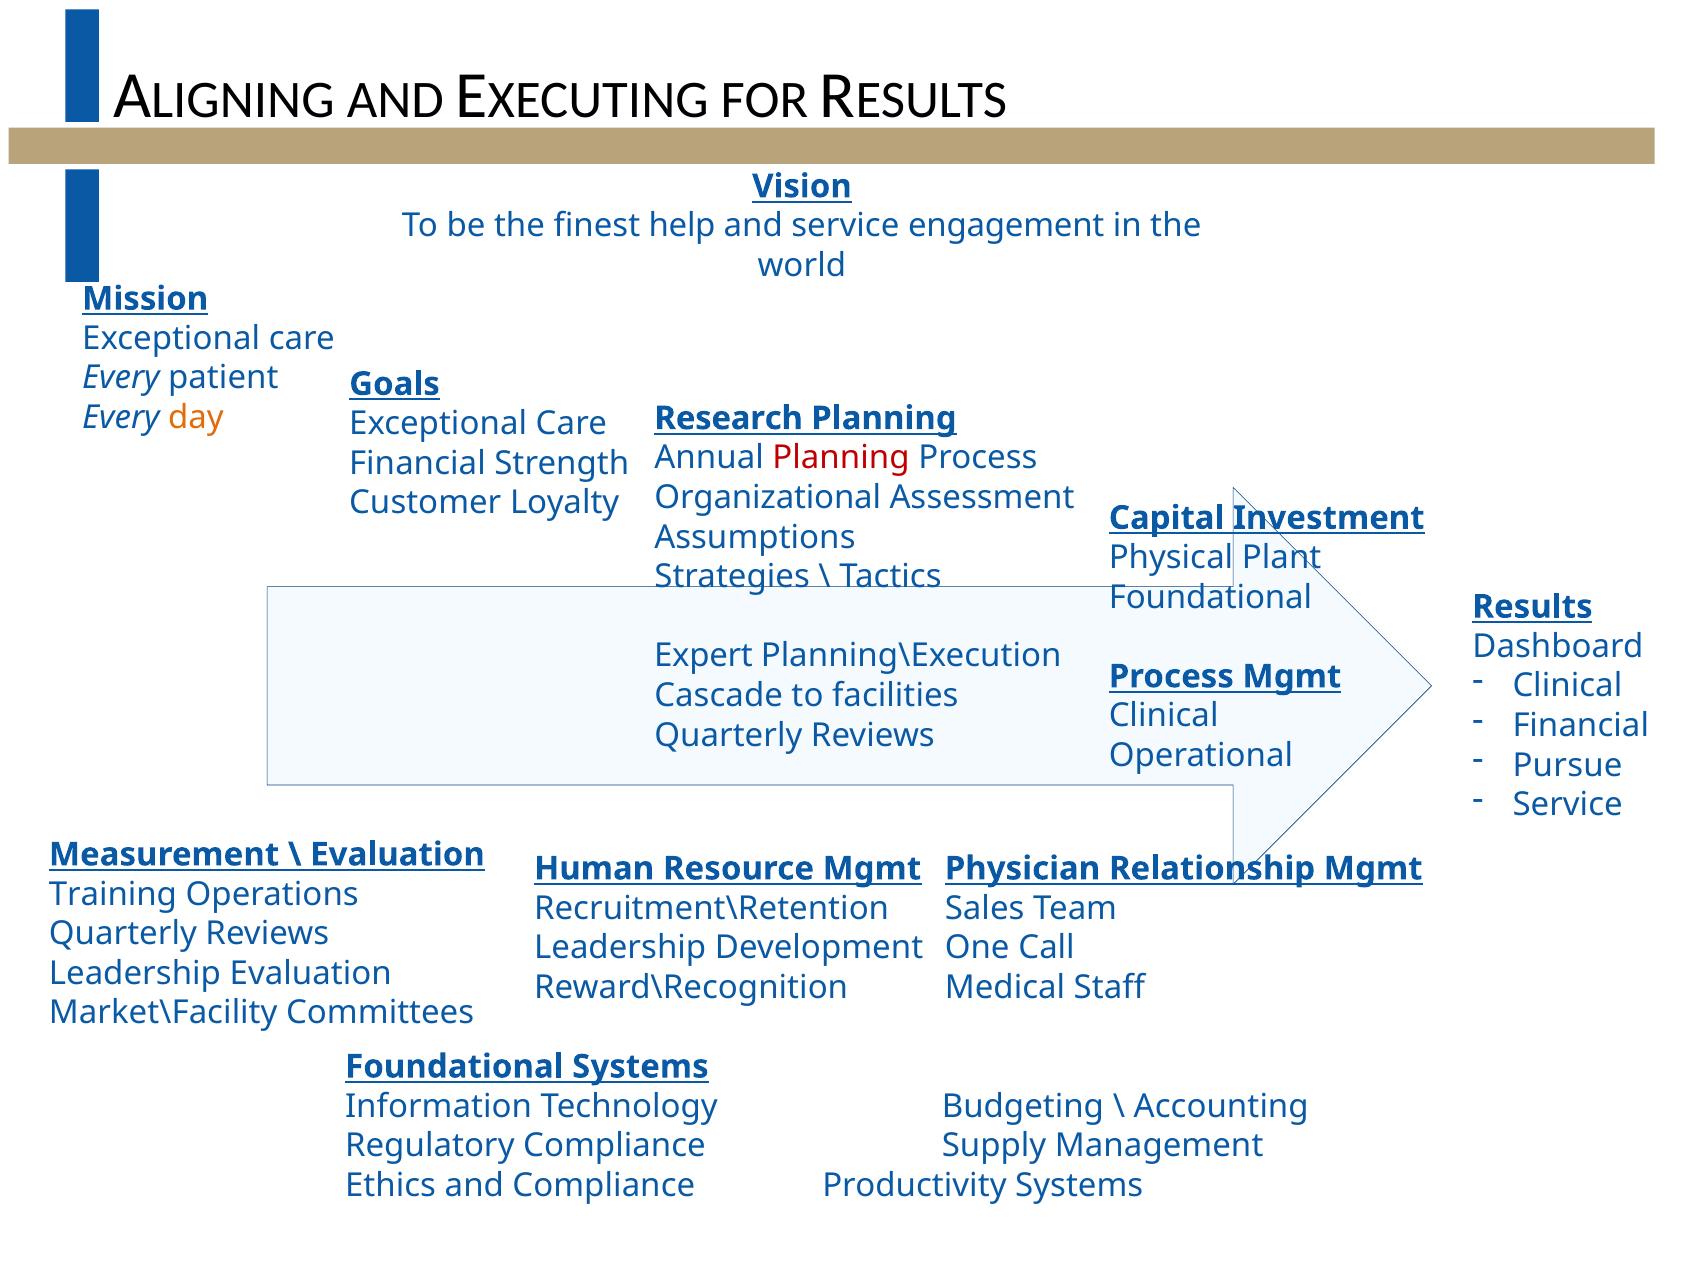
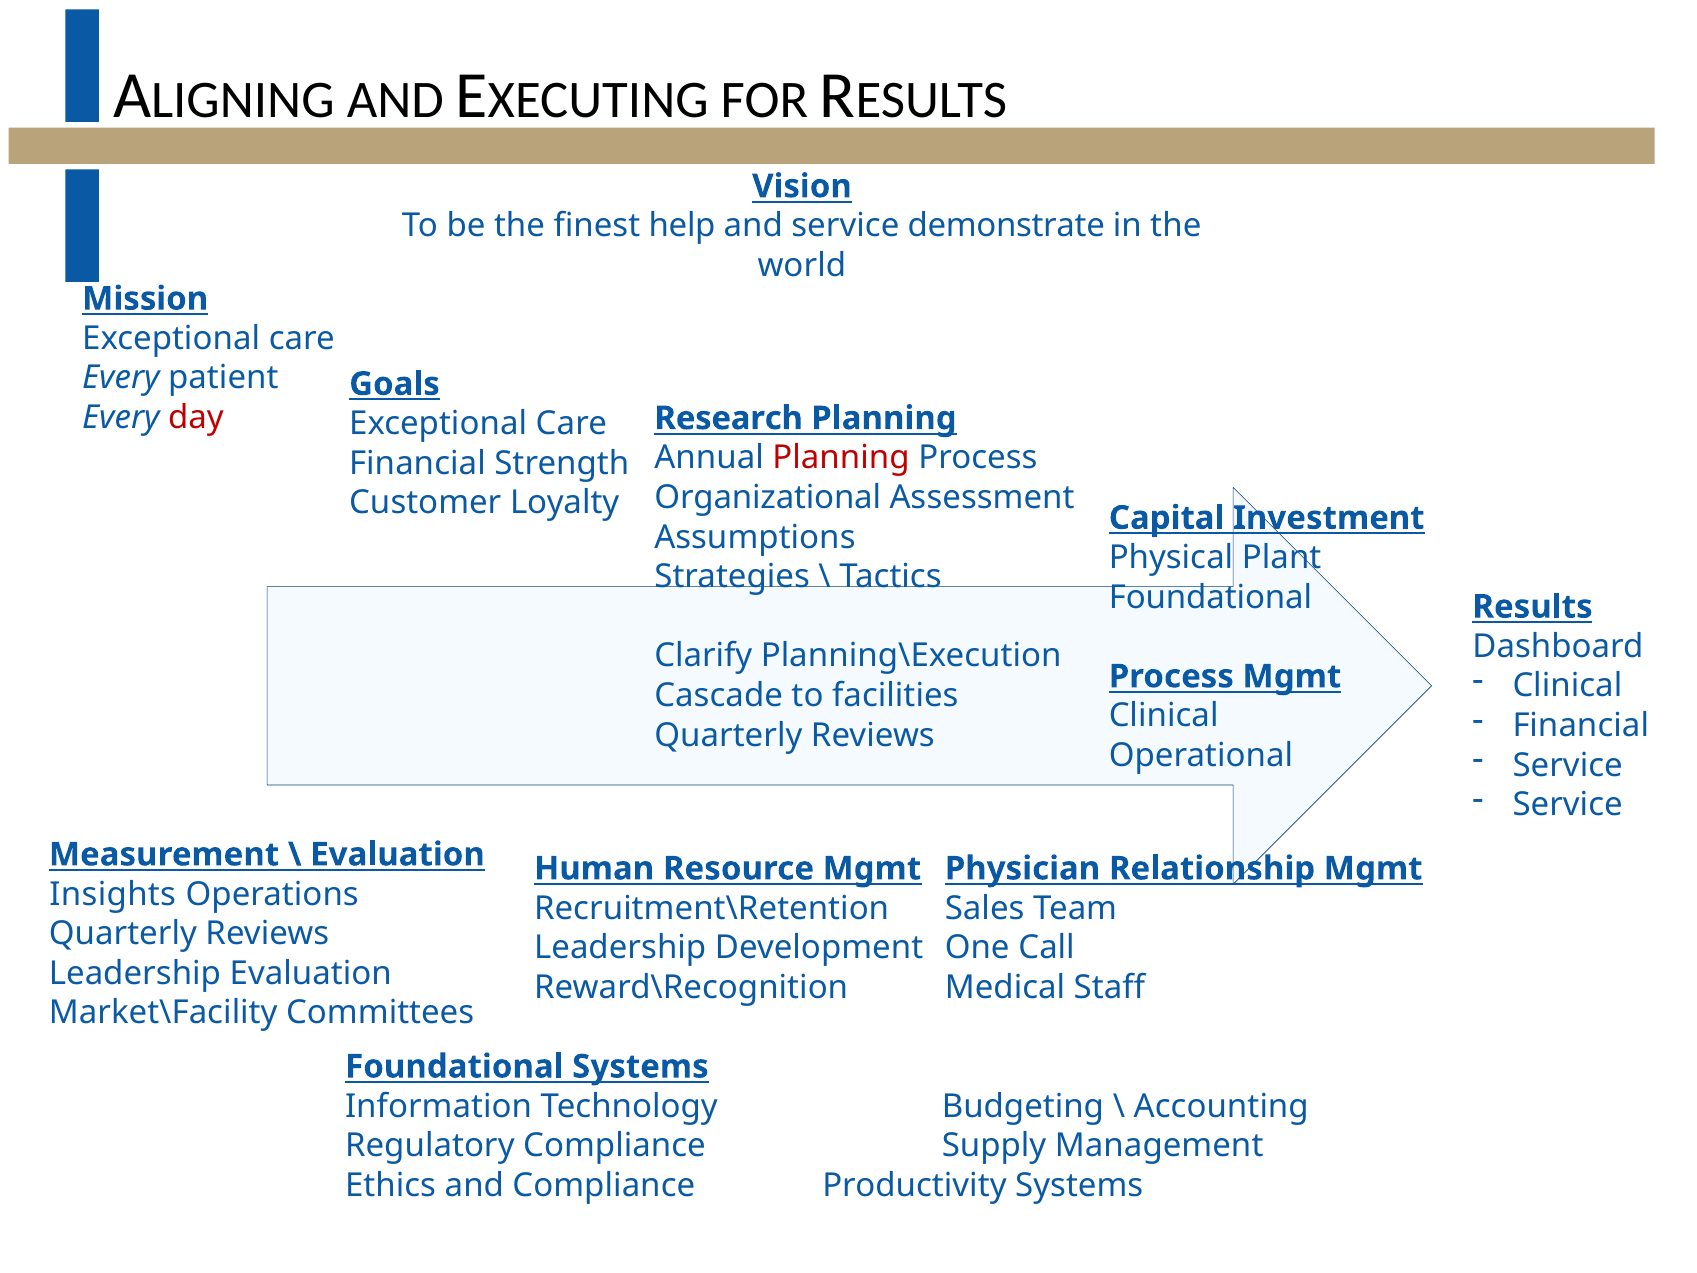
engagement: engagement -> demonstrate
day colour: orange -> red
Expert: Expert -> Clarify
Pursue at (1568, 765): Pursue -> Service
Training: Training -> Insights
